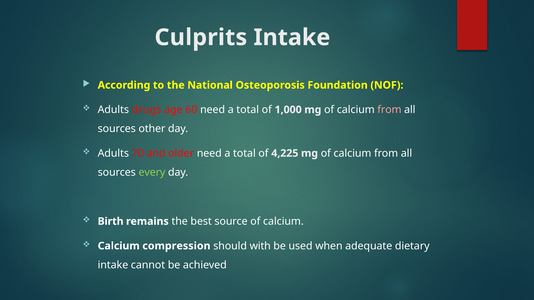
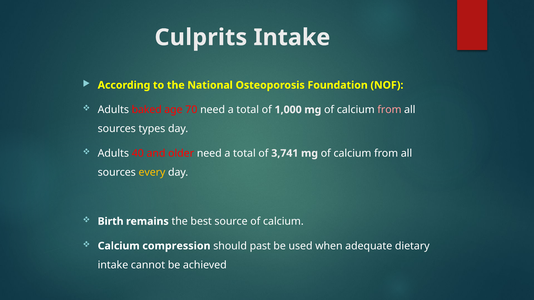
drugs: drugs -> baked
60: 60 -> 70
other: other -> types
70: 70 -> 40
4,225: 4,225 -> 3,741
every colour: light green -> yellow
with: with -> past
